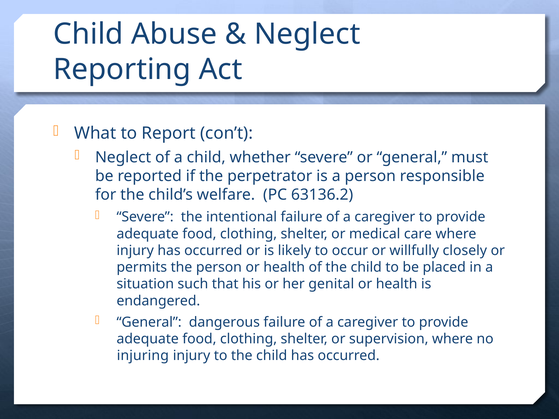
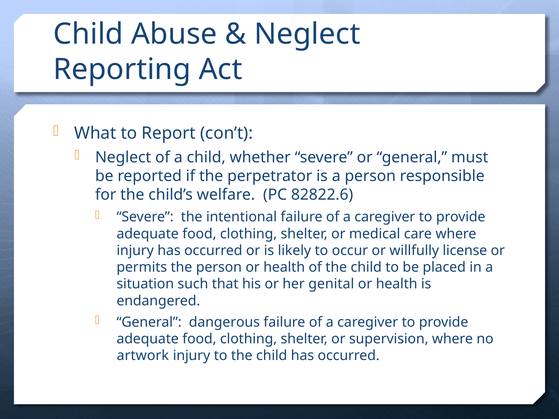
63136.2: 63136.2 -> 82822.6
closely: closely -> license
injuring: injuring -> artwork
